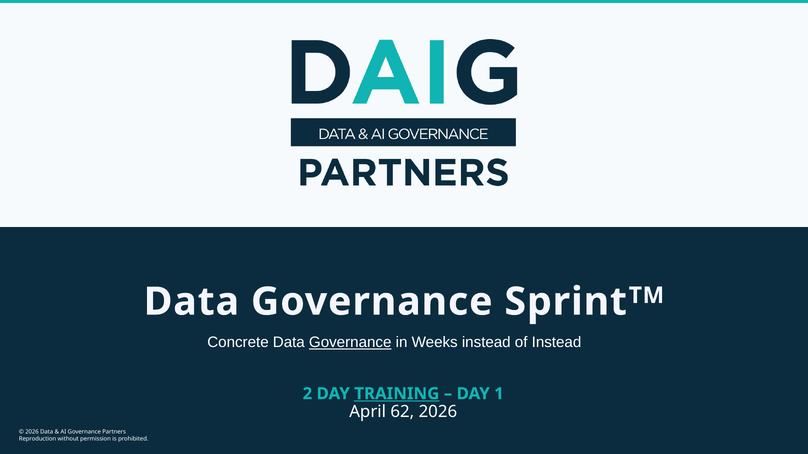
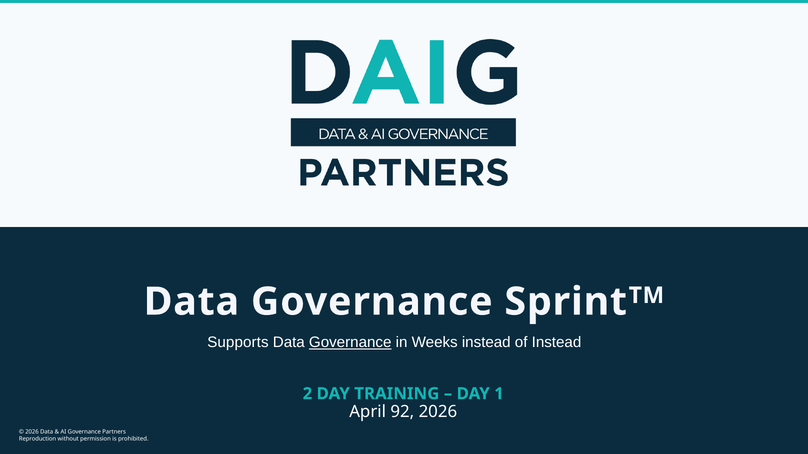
Concrete: Concrete -> Supports
TRAINING underline: present -> none
62: 62 -> 92
